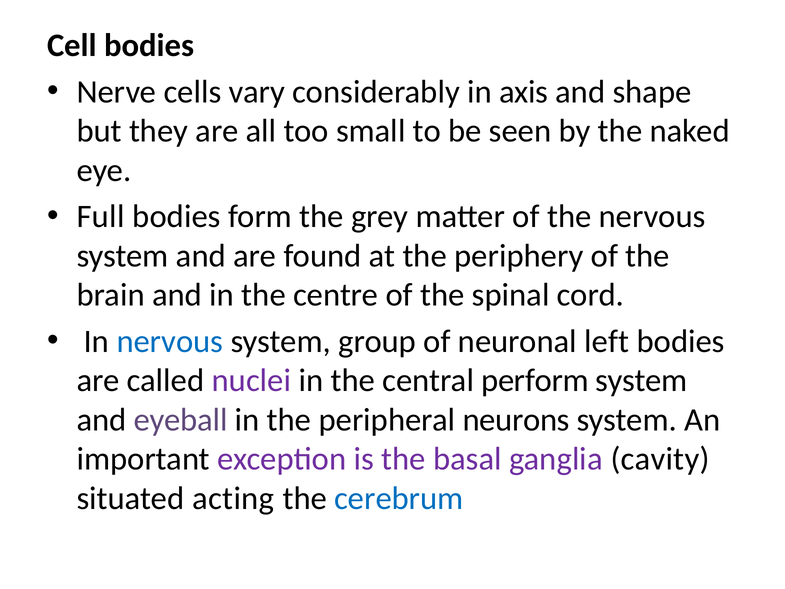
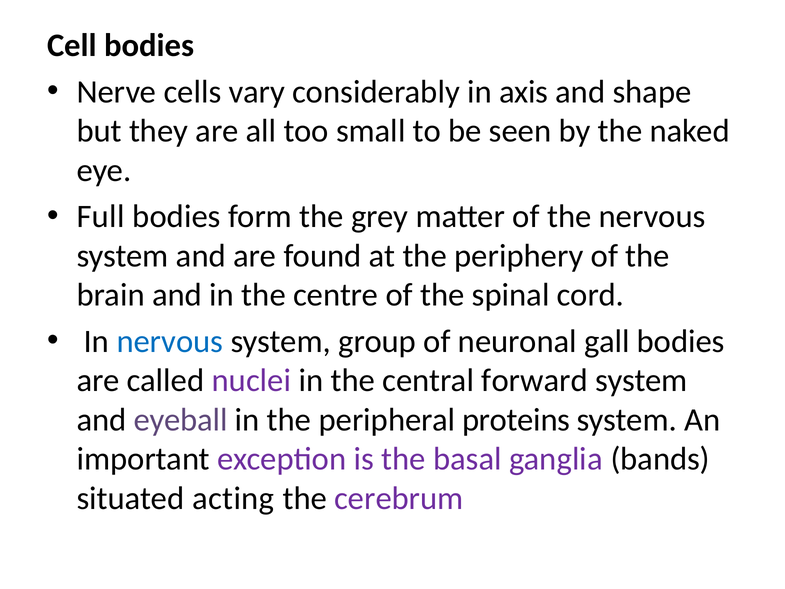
left: left -> gall
perform: perform -> forward
neurons: neurons -> proteins
cavity: cavity -> bands
cerebrum colour: blue -> purple
